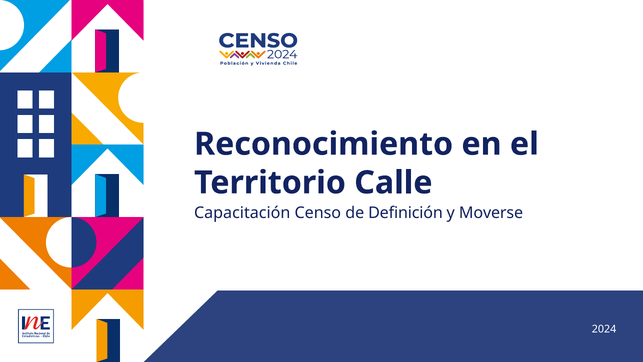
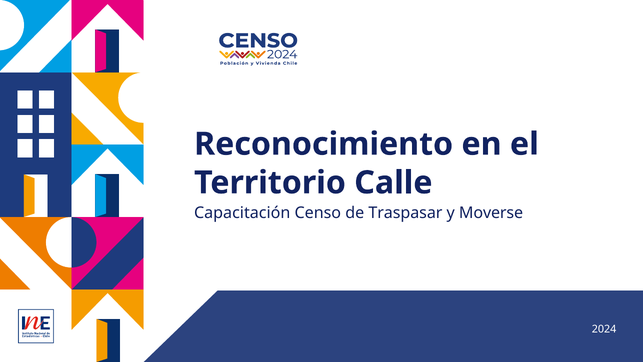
Definición: Definición -> Traspasar
